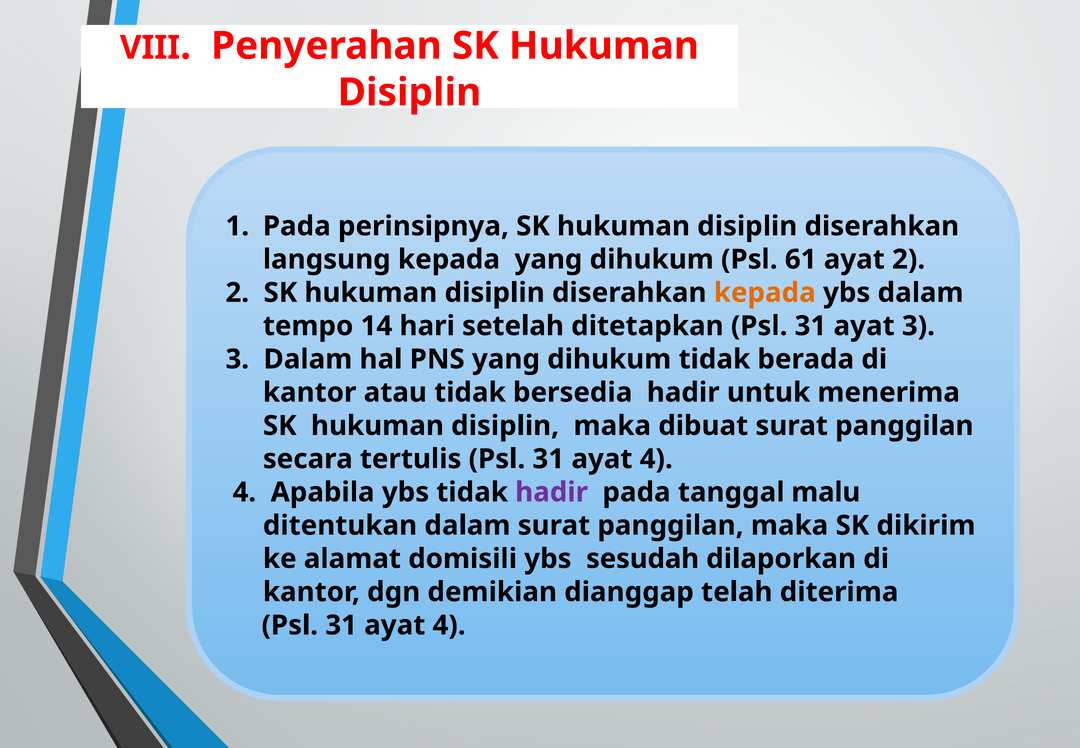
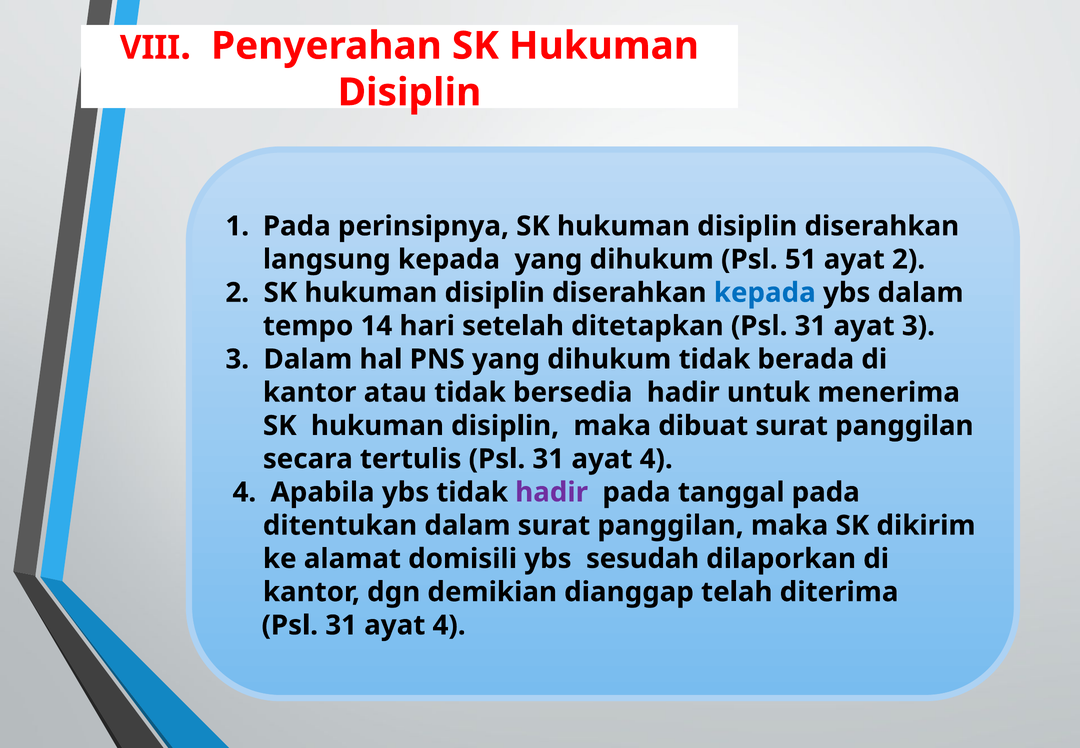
61: 61 -> 51
kepada at (765, 293) colour: orange -> blue
tanggal malu: malu -> pada
